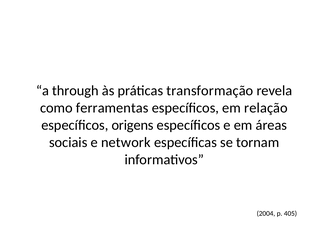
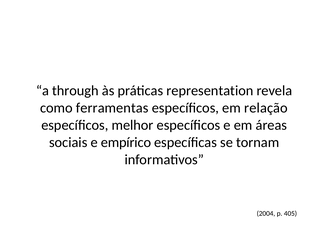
transformação: transformação -> representation
origens: origens -> melhor
network: network -> empírico
